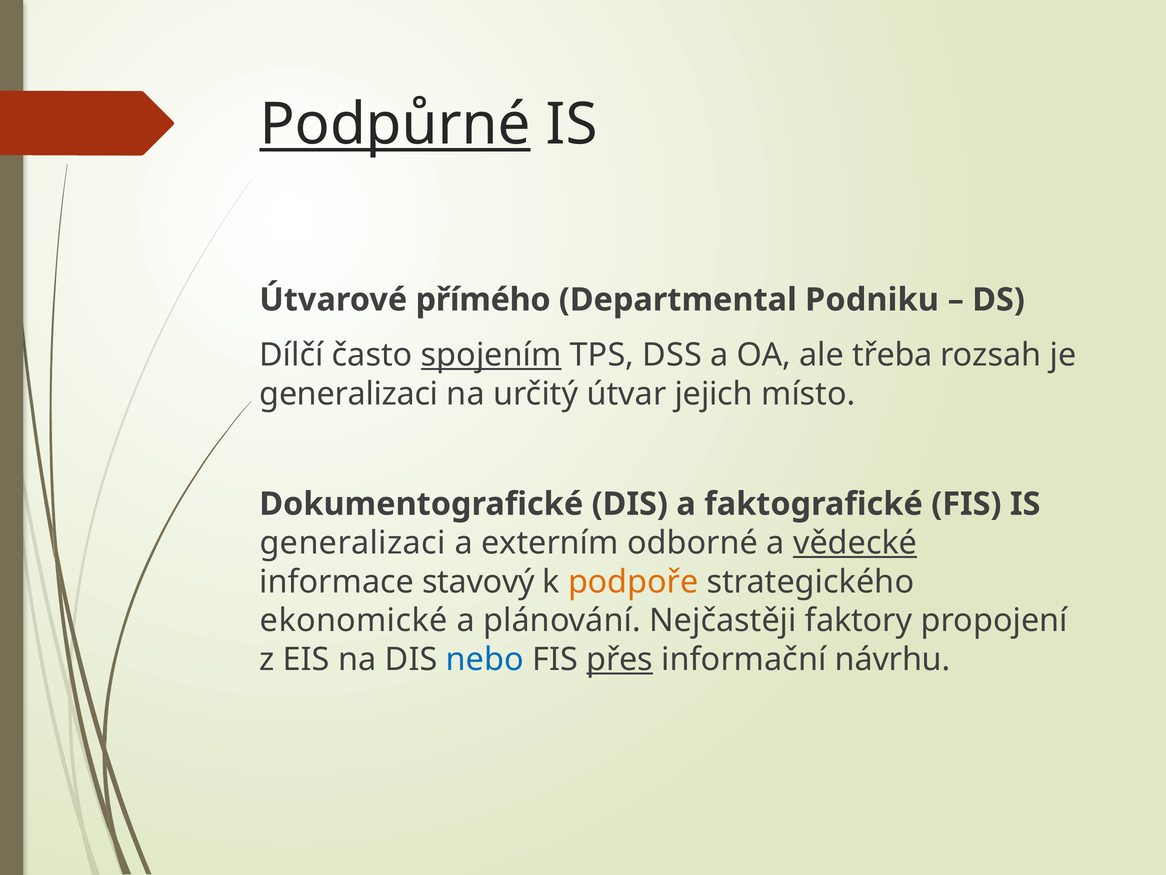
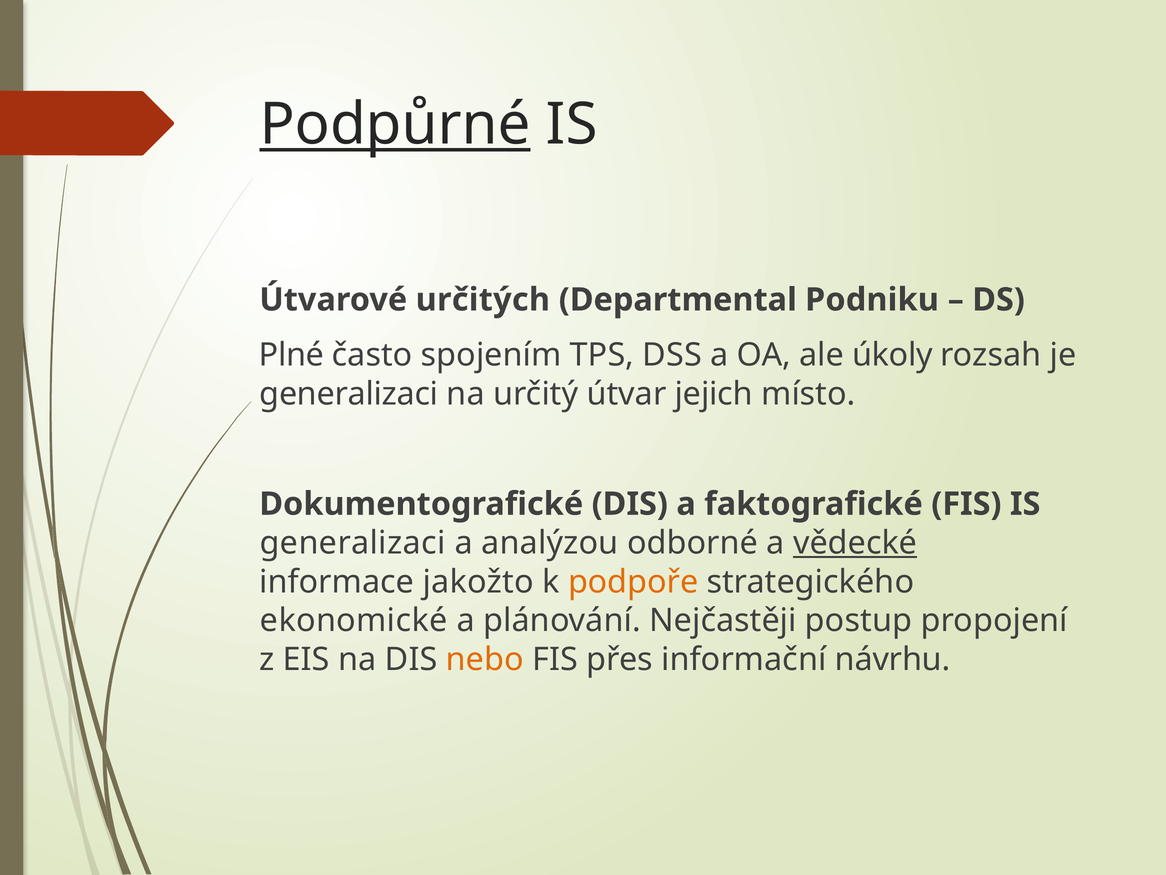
přímého: přímého -> určitých
Dílčí: Dílčí -> Plné
spojením underline: present -> none
třeba: třeba -> úkoly
externím: externím -> analýzou
stavový: stavový -> jakožto
faktory: faktory -> postup
nebo colour: blue -> orange
přes underline: present -> none
